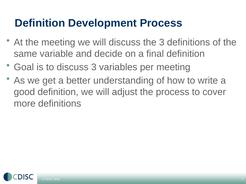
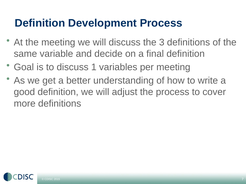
discuss 3: 3 -> 1
